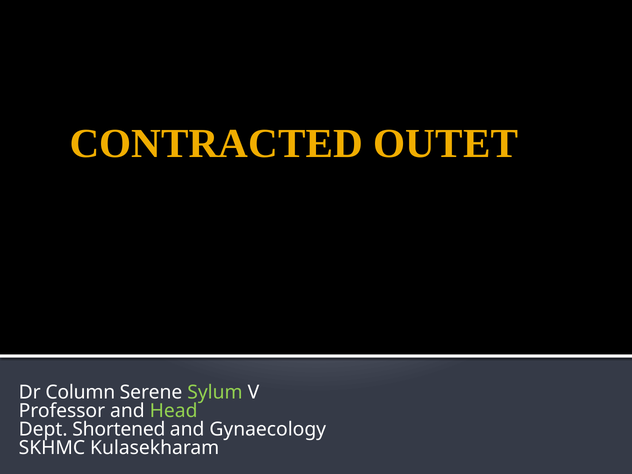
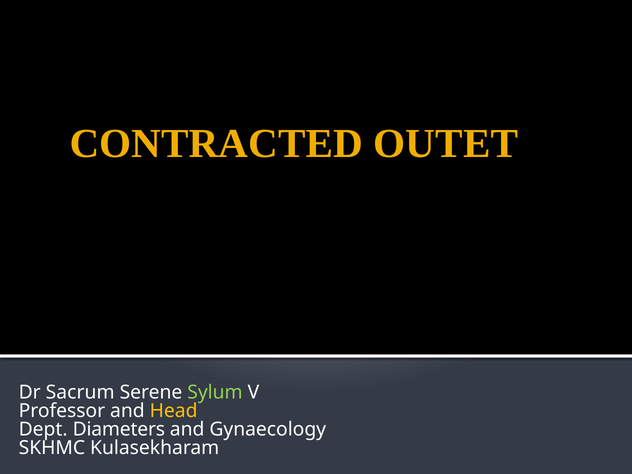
Column: Column -> Sacrum
Head colour: light green -> yellow
Shortened: Shortened -> Diameters
